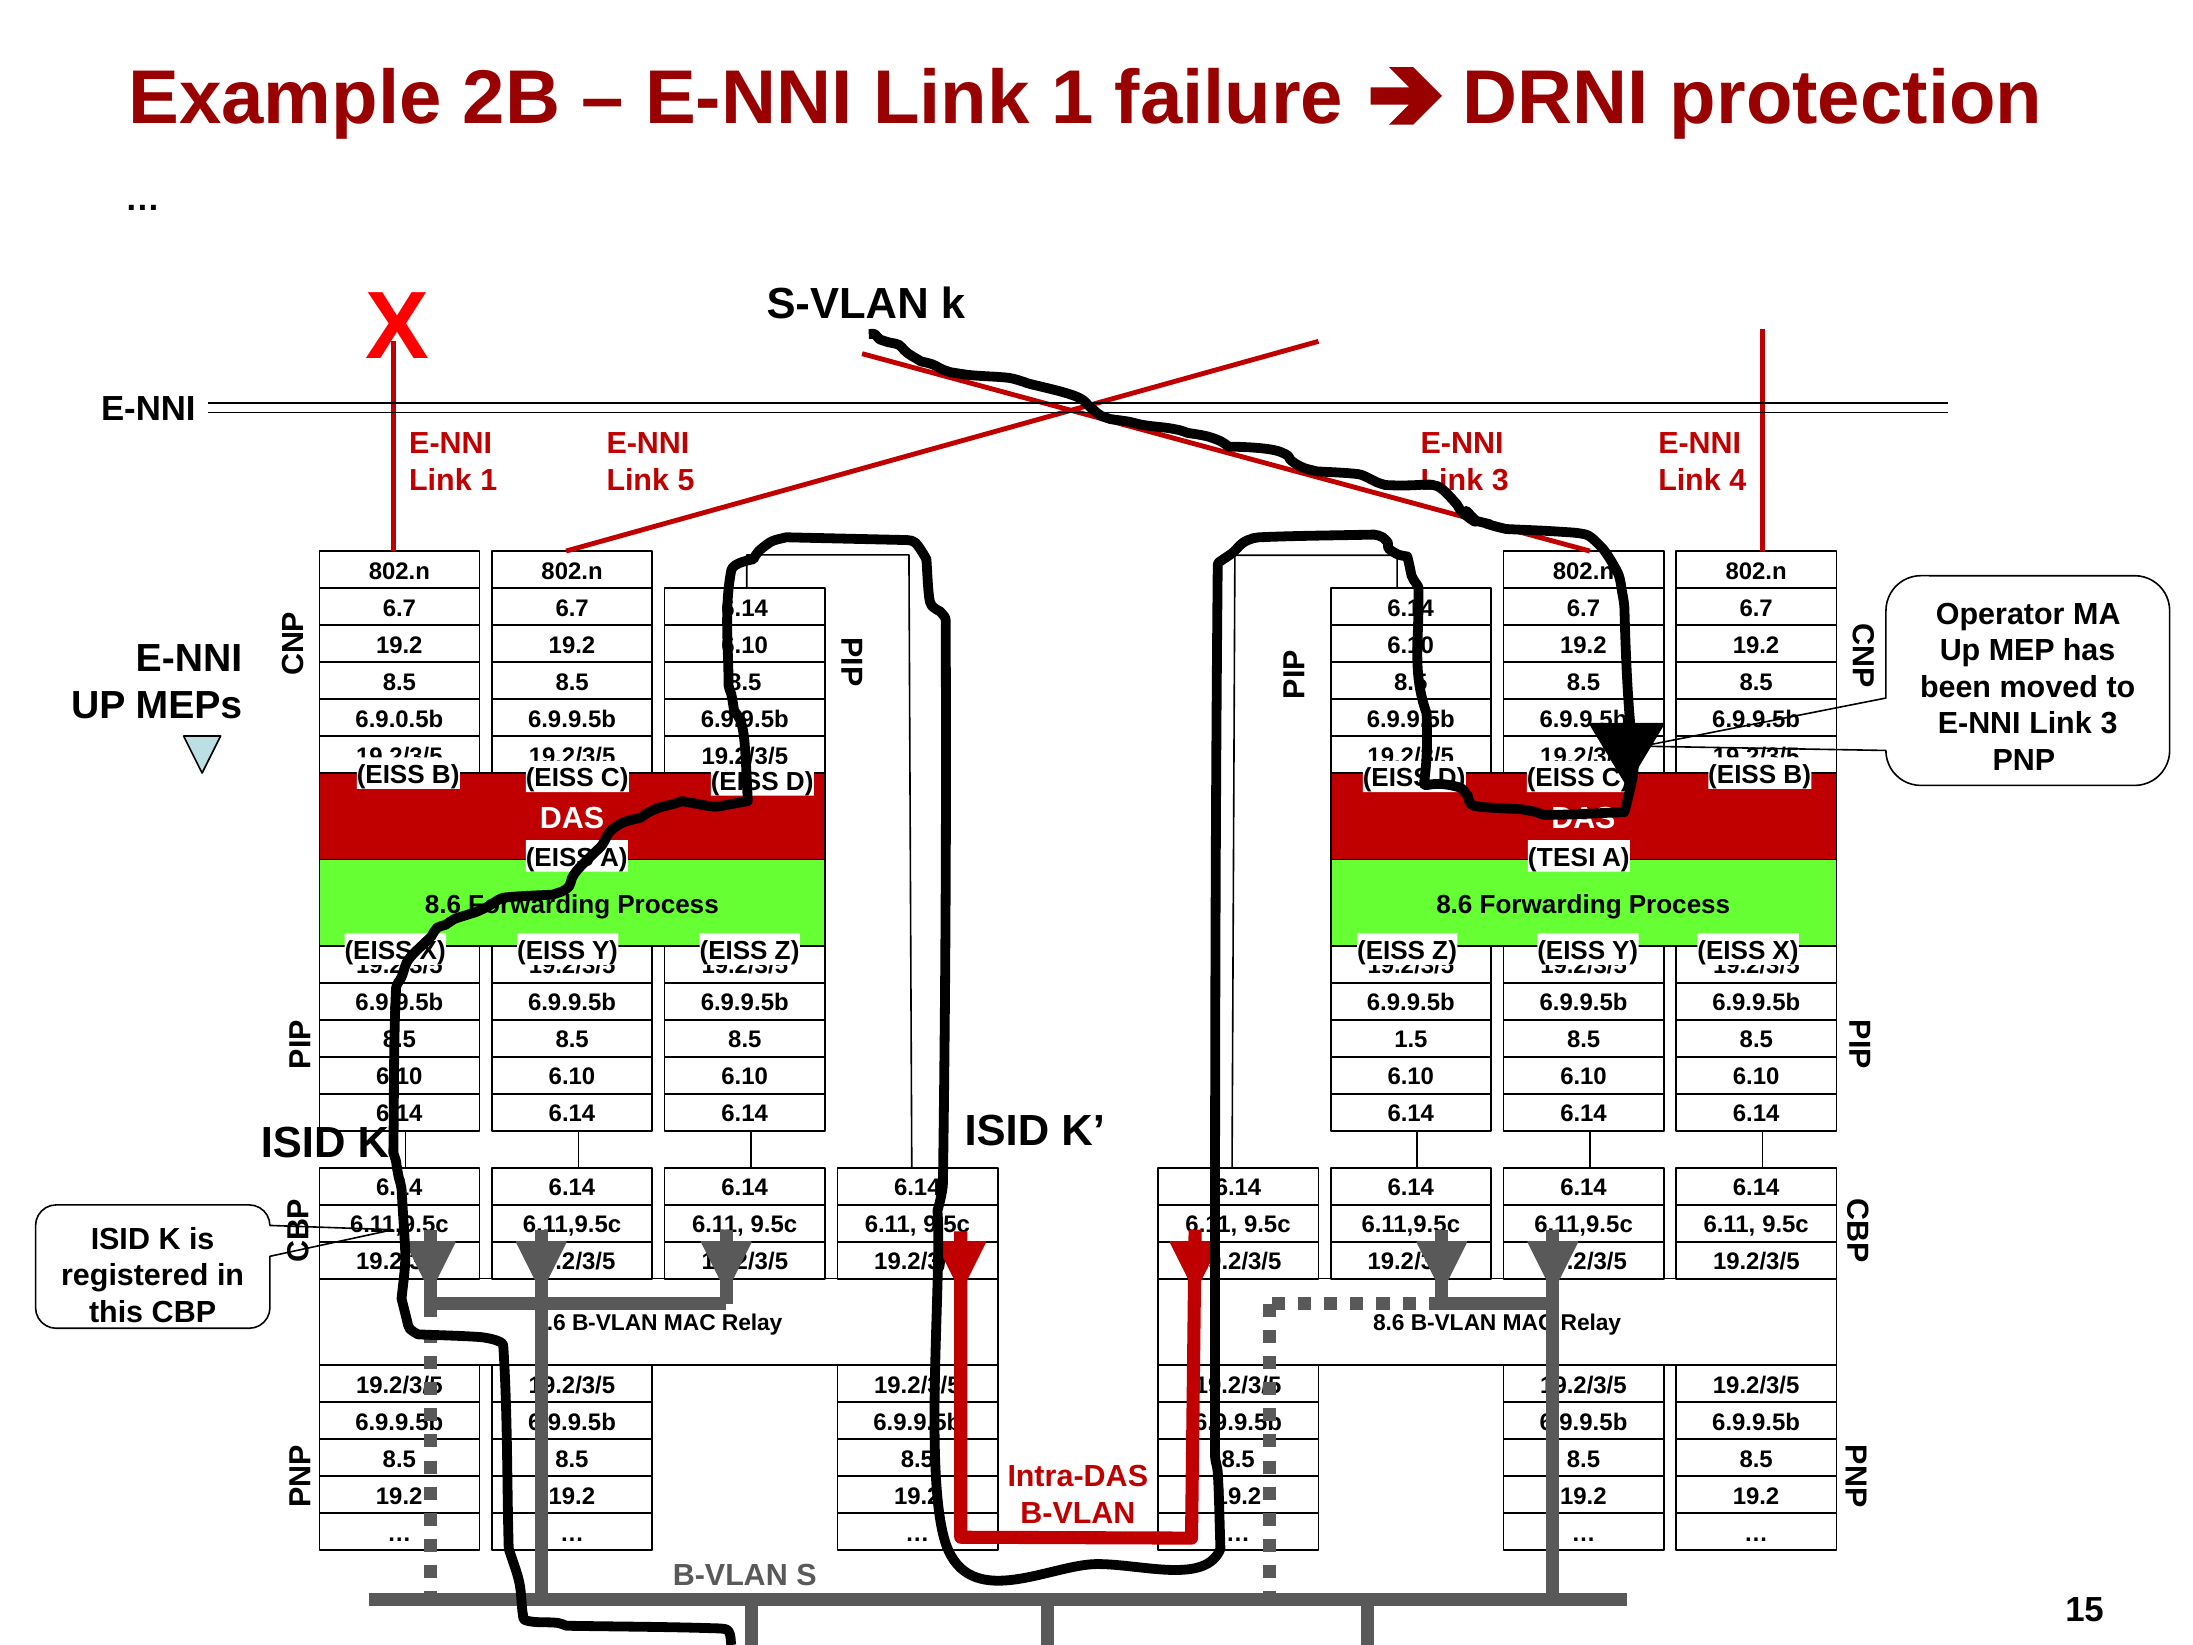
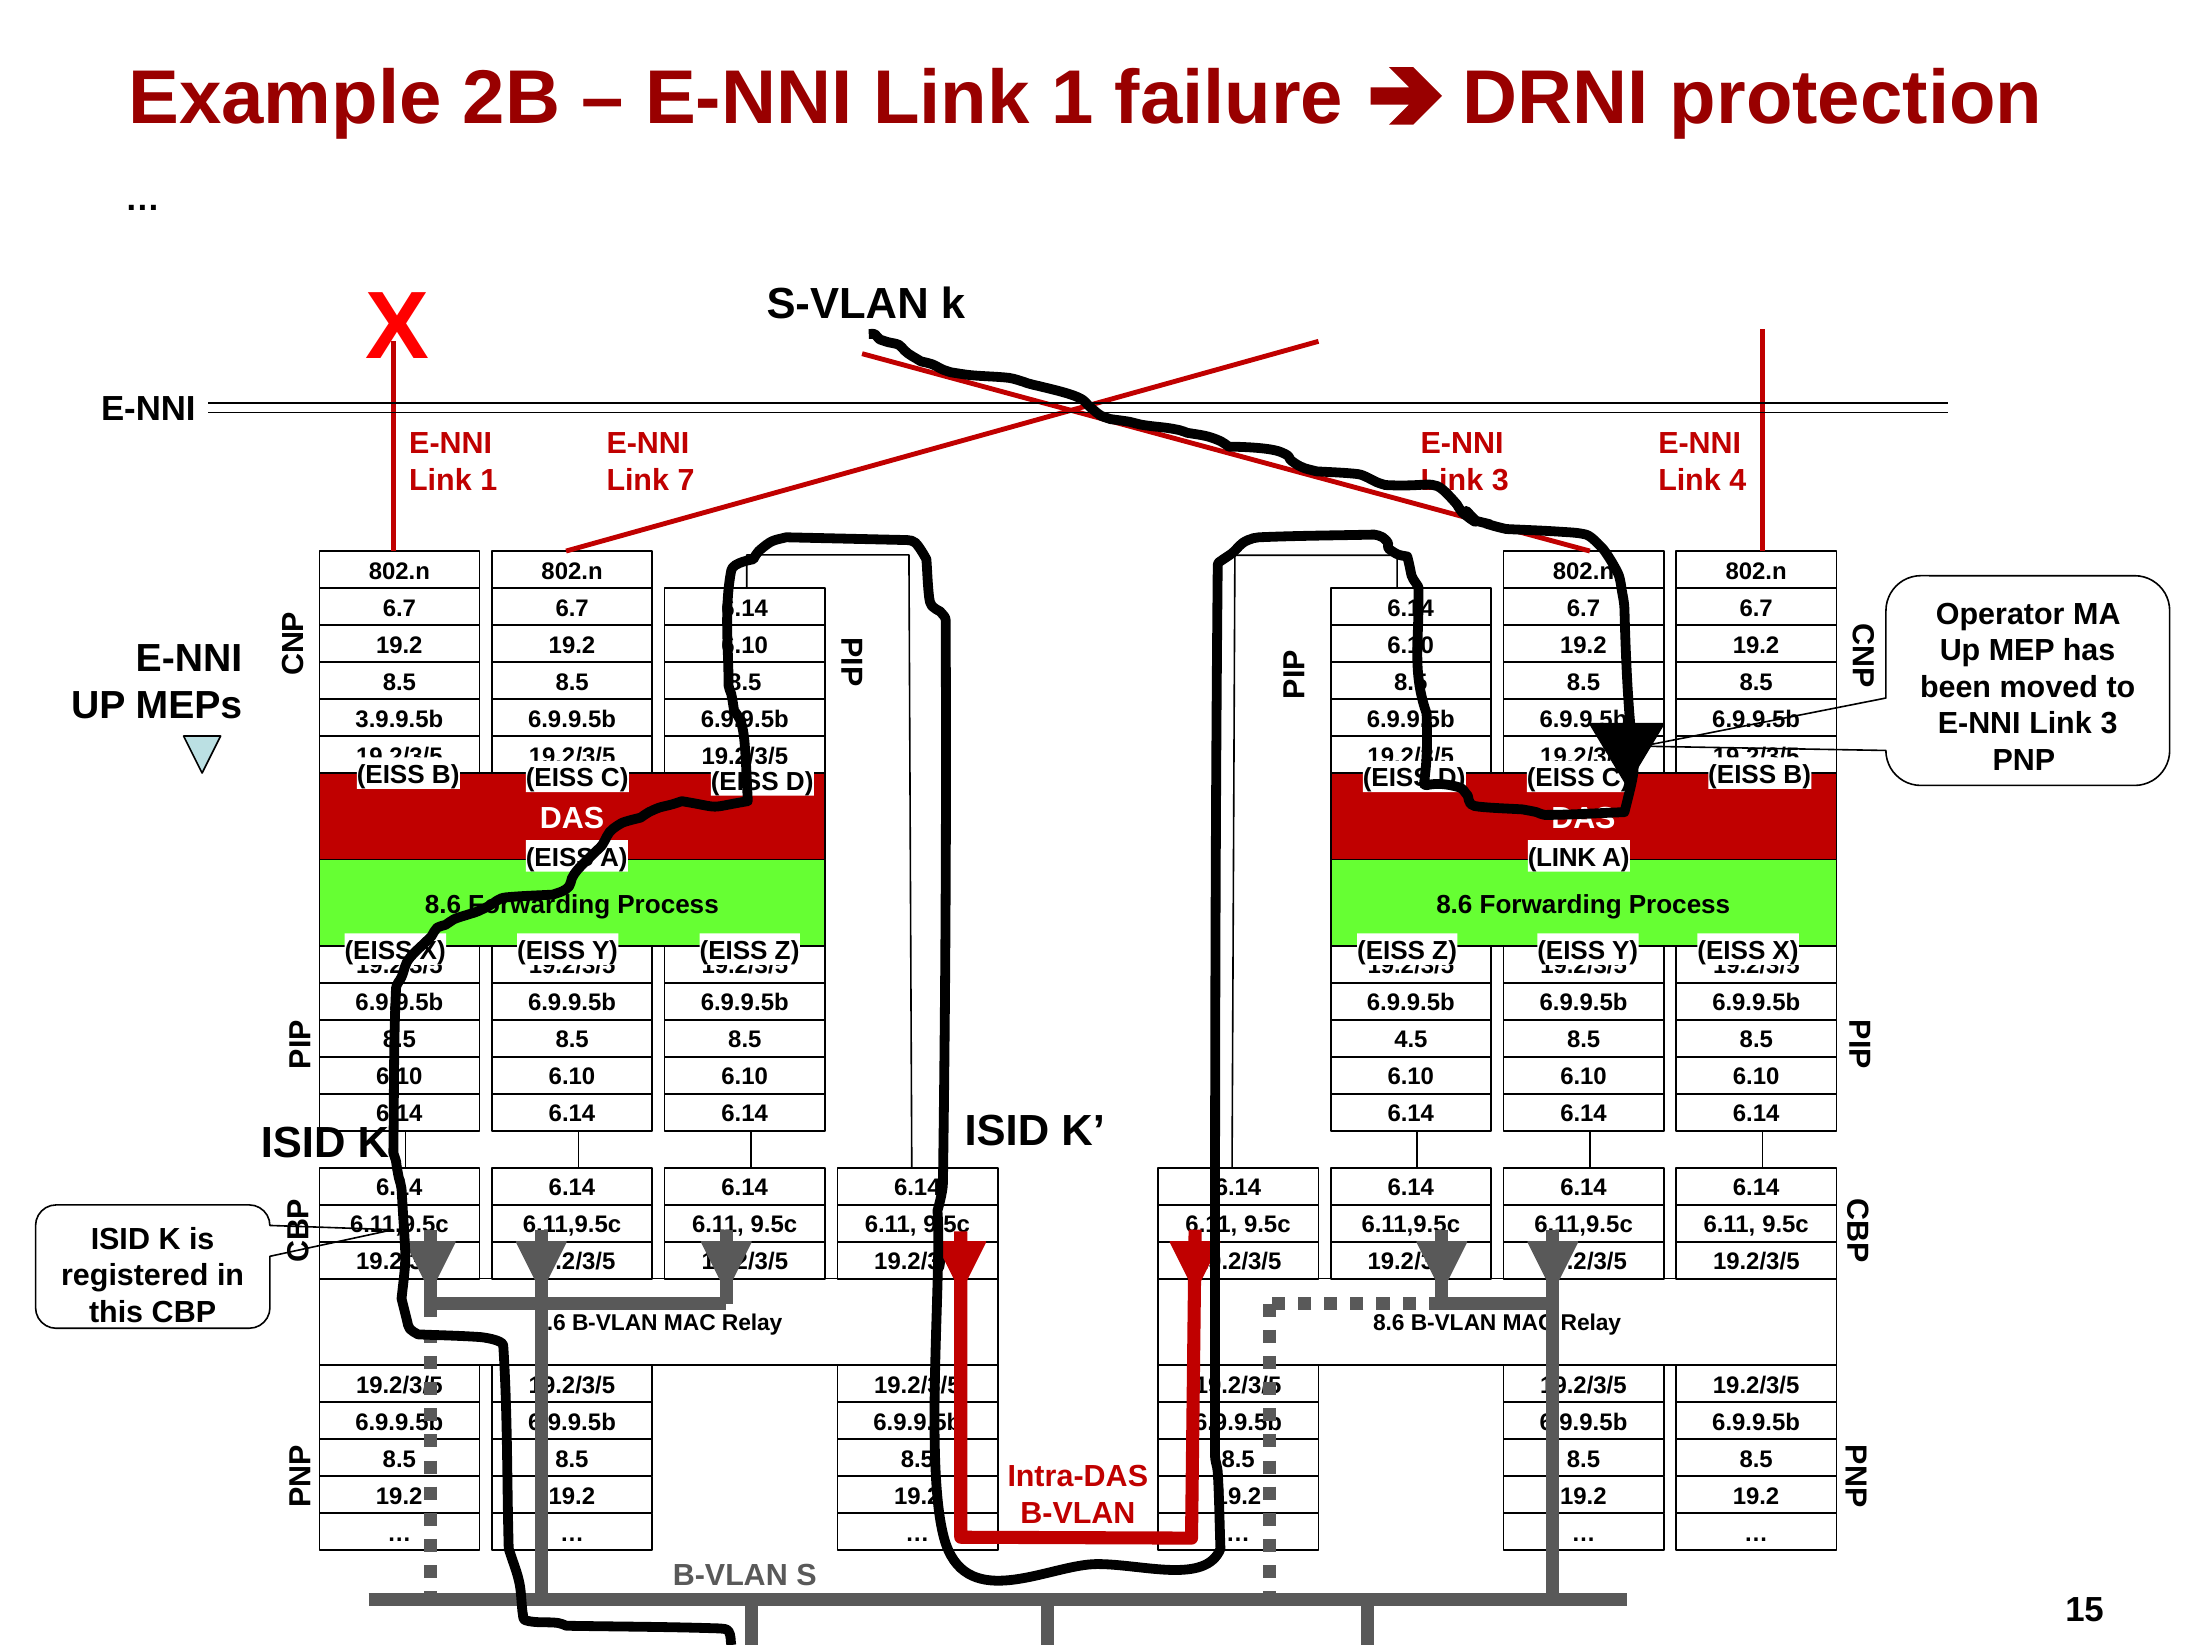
5: 5 -> 7
6.9.0.5b: 6.9.0.5b -> 3.9.9.5b
TESI at (1562, 857): TESI -> LINK
1.5: 1.5 -> 4.5
